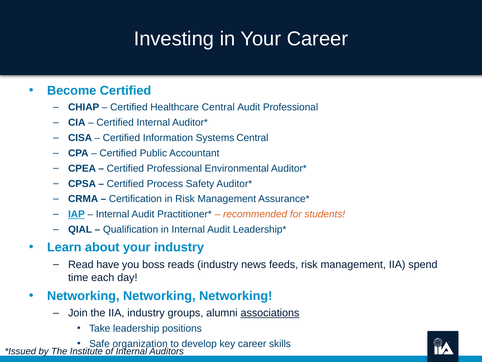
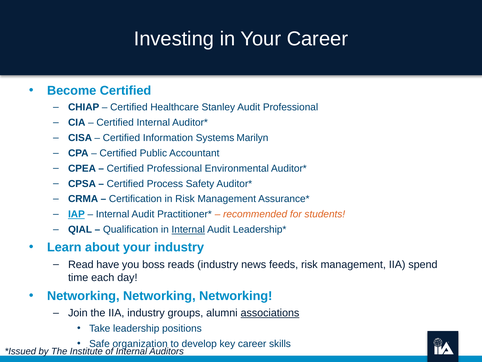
Healthcare Central: Central -> Stanley
Systems Central: Central -> Marilyn
Internal at (188, 229) underline: none -> present
